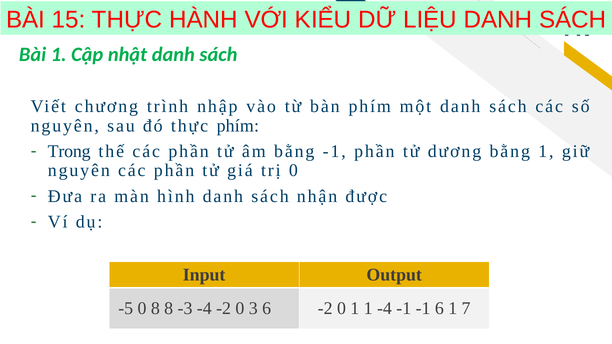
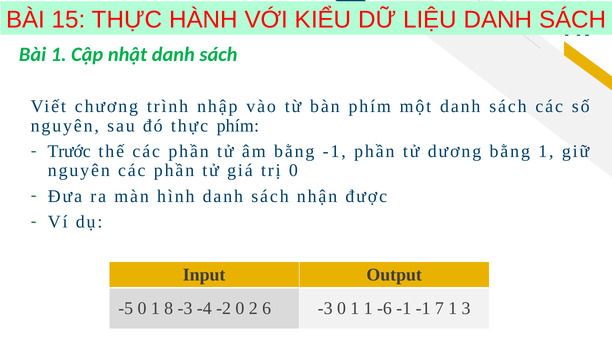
Trong: Trong -> Trước
-5 0 8: 8 -> 1
3: 3 -> 2
6 -2: -2 -> -3
1 -4: -4 -> -6
-1 6: 6 -> 7
7: 7 -> 3
